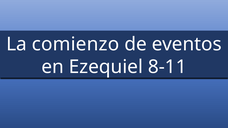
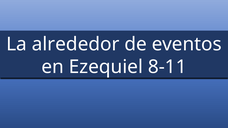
comienzo: comienzo -> alrededor
